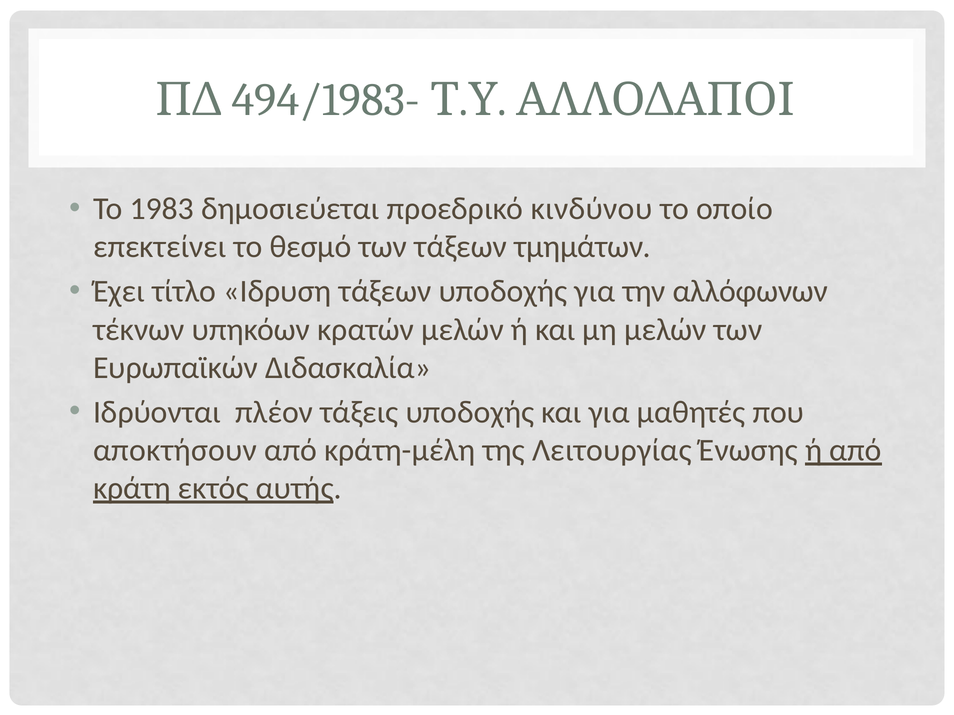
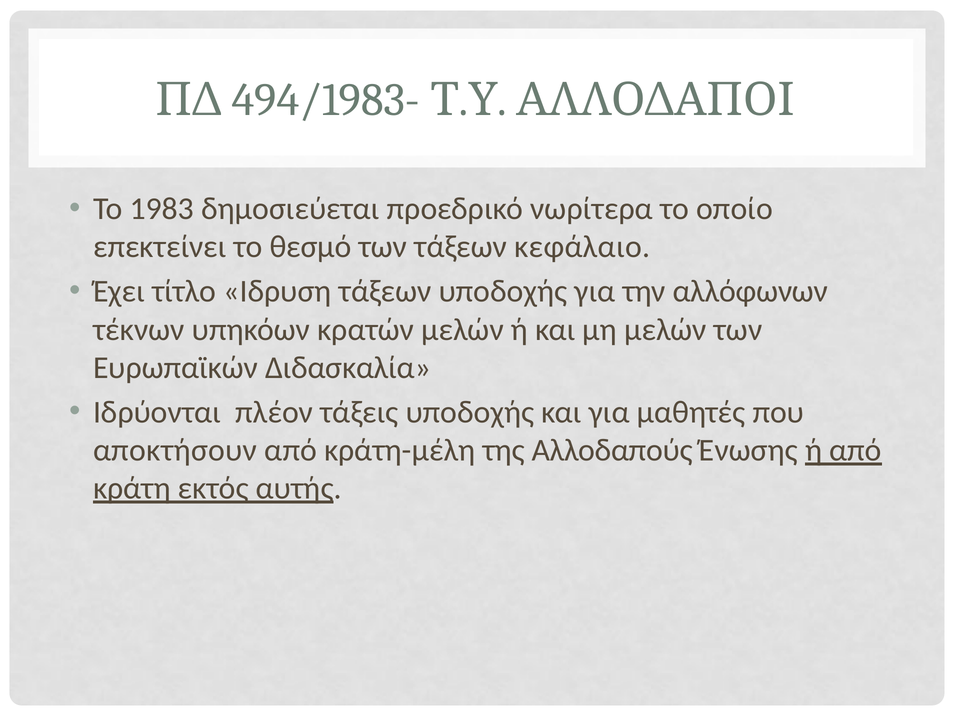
κινδύνου: κινδύνου -> νωρίτερα
τμημάτων: τμημάτων -> κεφάλαιο
Λειτουργίας: Λειτουργίας -> Αλλοδαπούς
